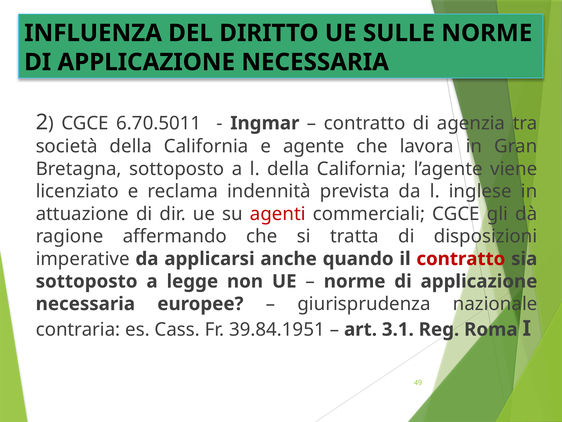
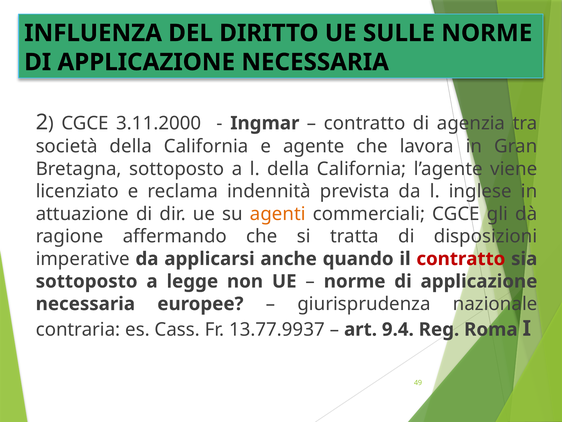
6.70.5011: 6.70.5011 -> 3.11.2000
agenti colour: red -> orange
39.84.1951: 39.84.1951 -> 13.77.9937
3.1: 3.1 -> 9.4
